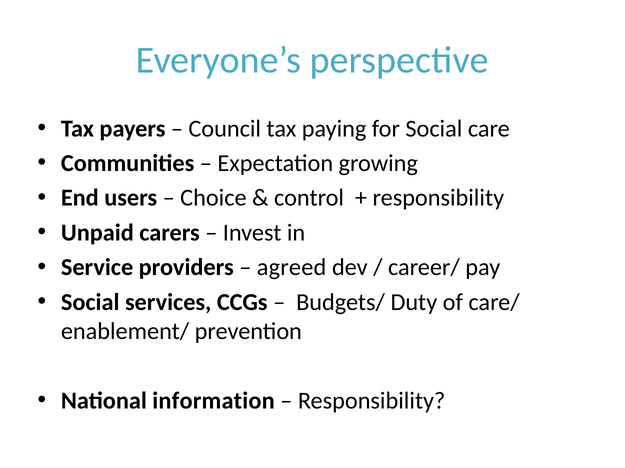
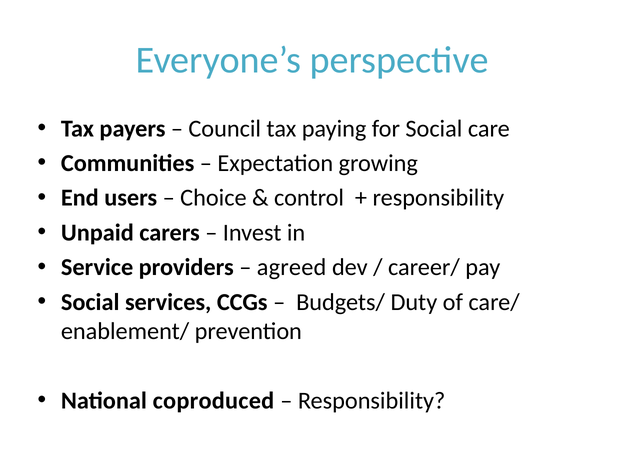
information: information -> coproduced
